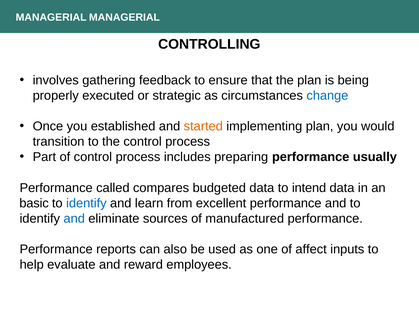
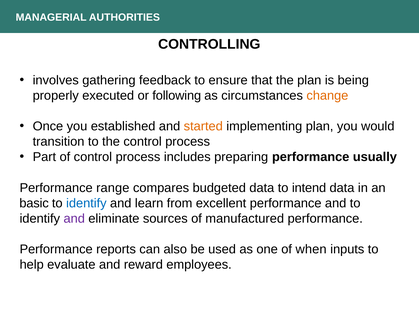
MANAGERIAL MANAGERIAL: MANAGERIAL -> AUTHORITIES
strategic: strategic -> following
change colour: blue -> orange
called: called -> range
and at (74, 219) colour: blue -> purple
affect: affect -> when
